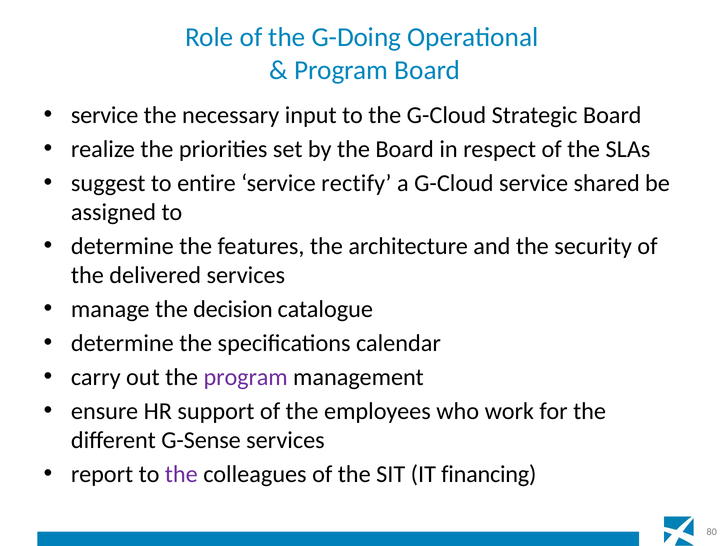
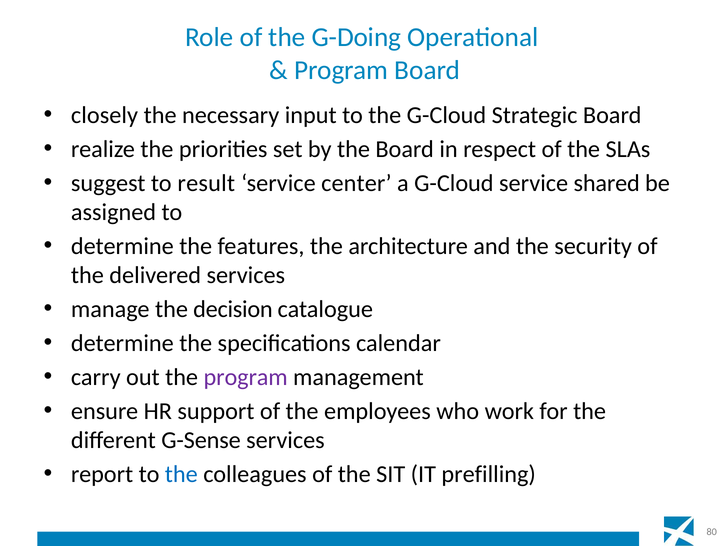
service at (105, 115): service -> closely
entire: entire -> result
rectify: rectify -> center
the at (181, 474) colour: purple -> blue
financing: financing -> prefilling
